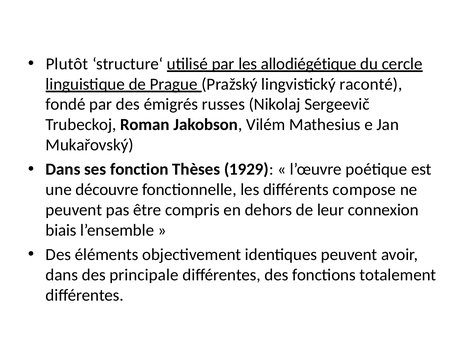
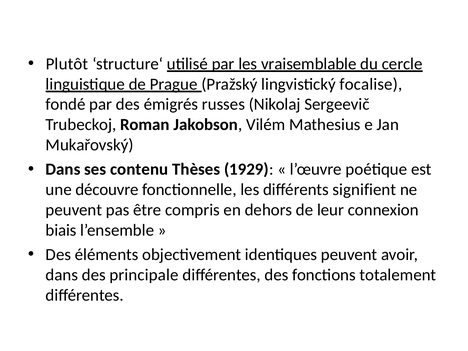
allodiégétique: allodiégétique -> vraisemblable
raconté: raconté -> focalise
fonction: fonction -> contenu
compose: compose -> signifient
